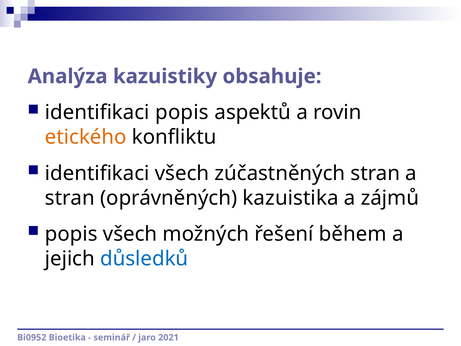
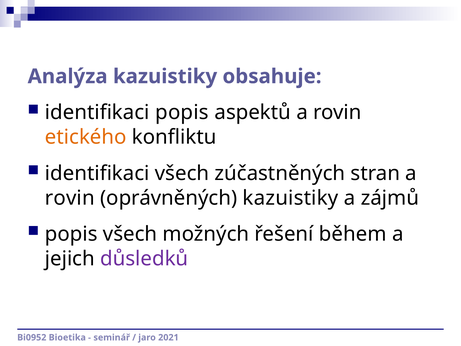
stran at (70, 198): stran -> rovin
oprávněných kazuistika: kazuistika -> kazuistiky
důsledků colour: blue -> purple
